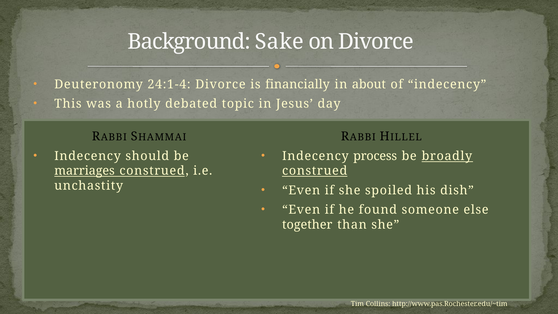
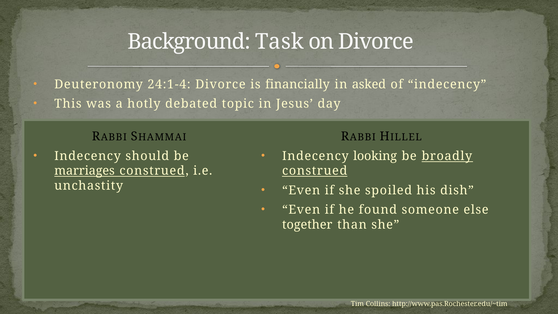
Sake: Sake -> Task
about: about -> asked
process: process -> looking
